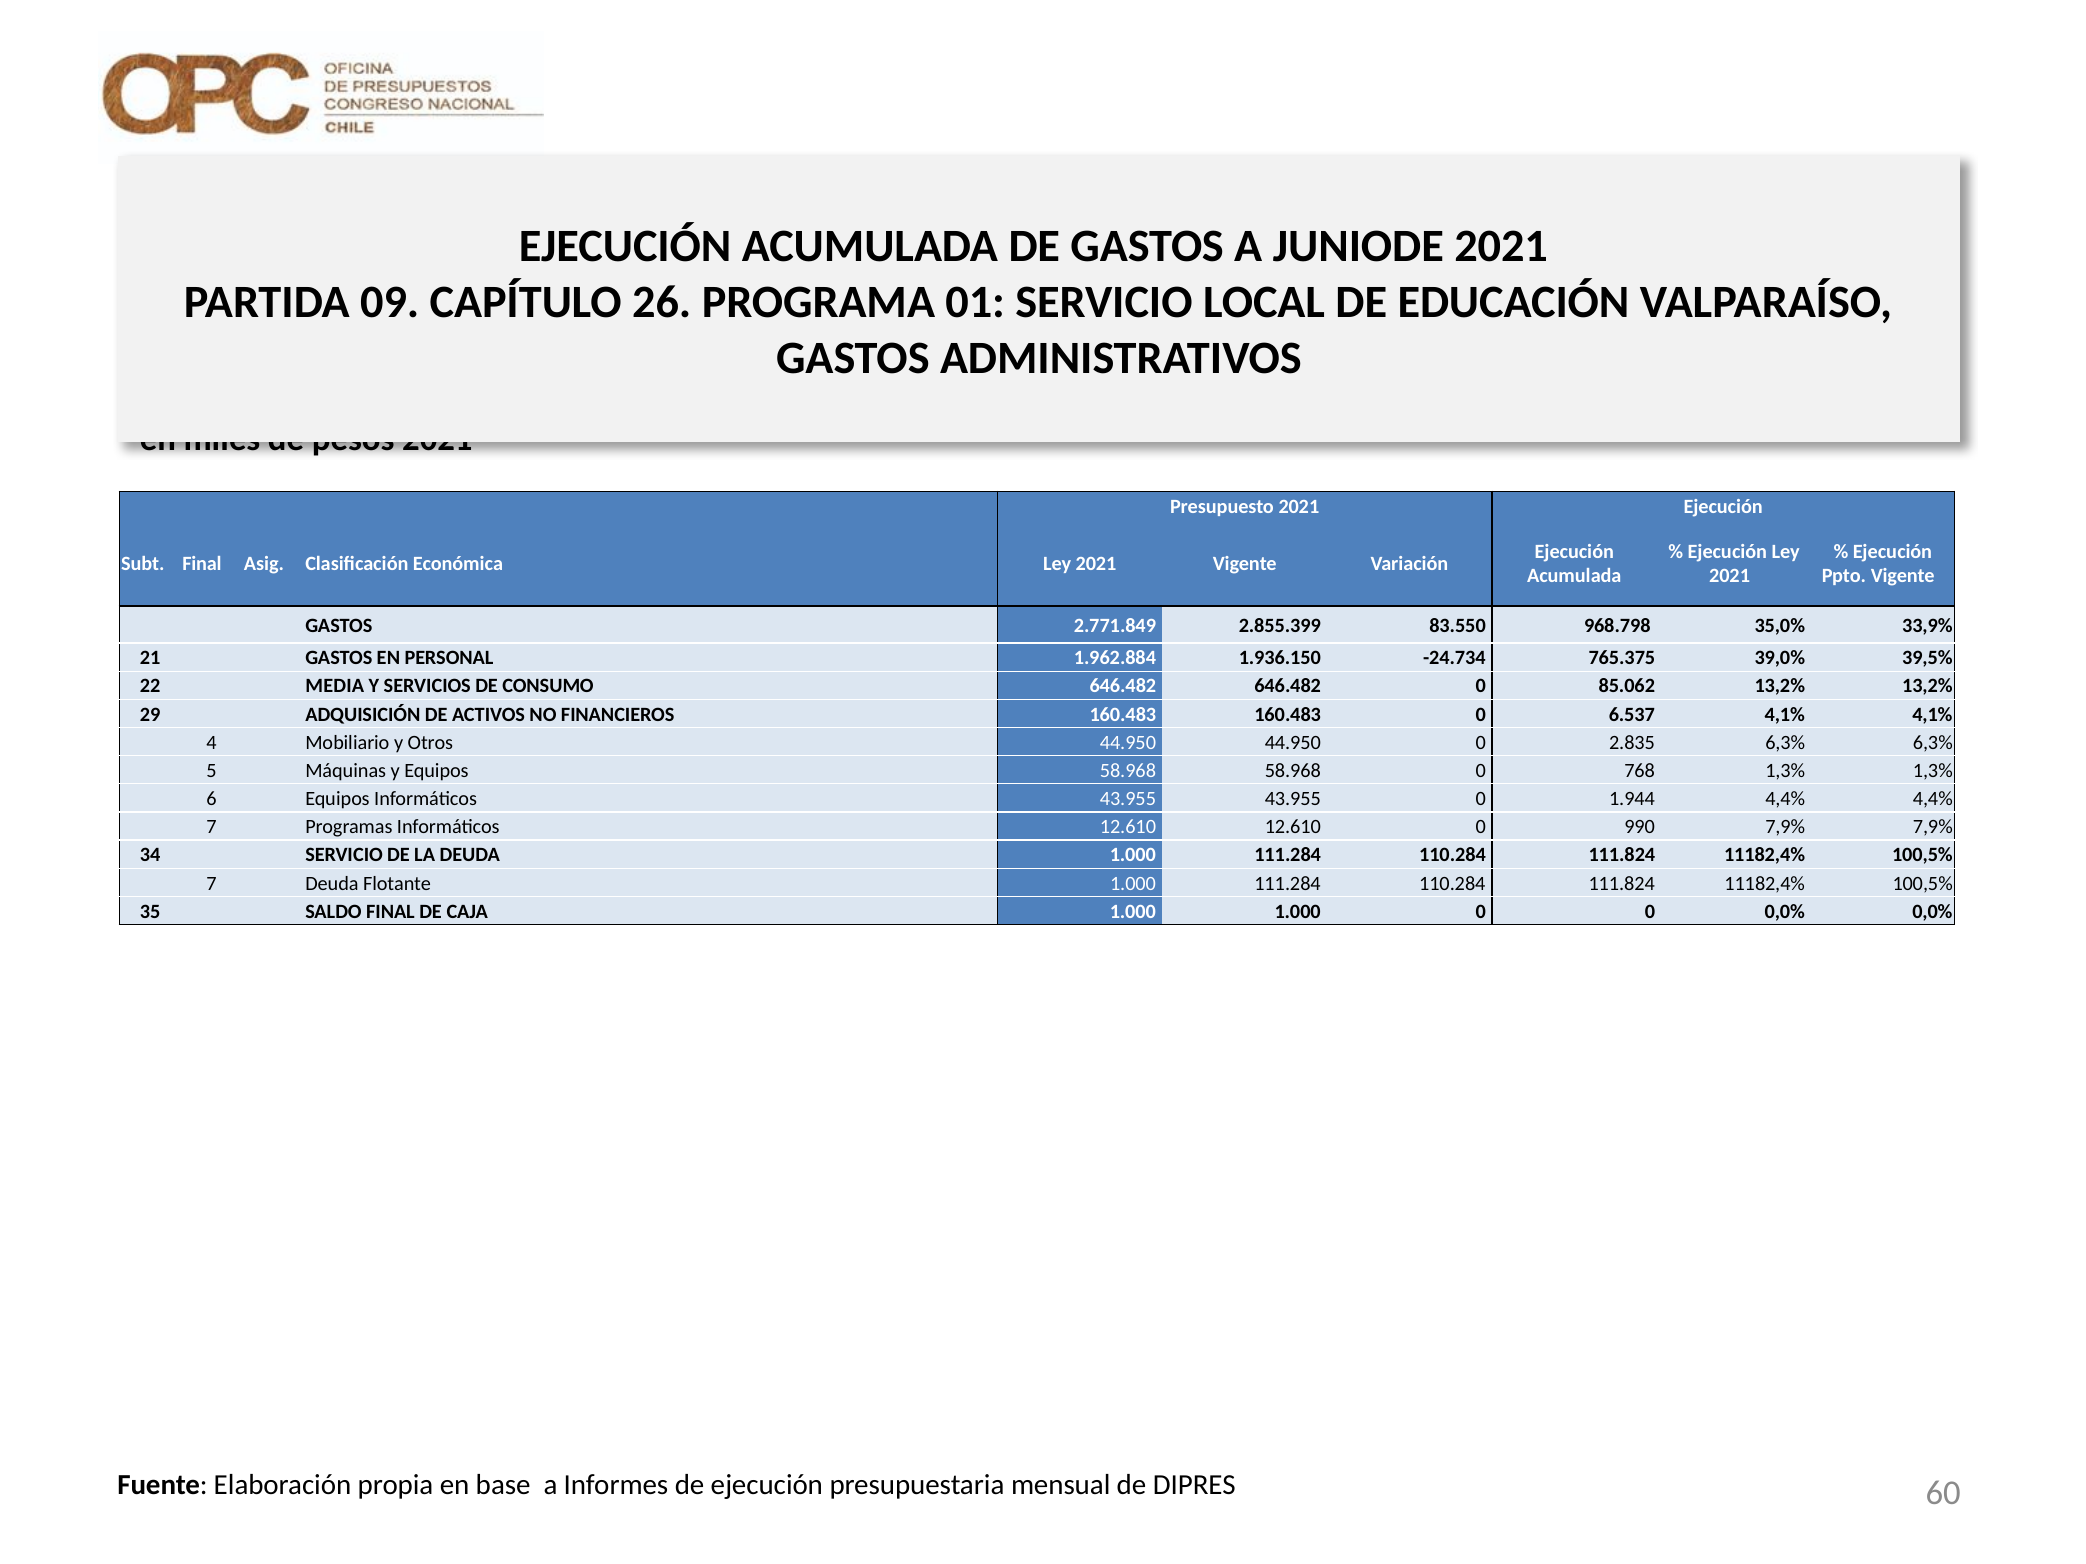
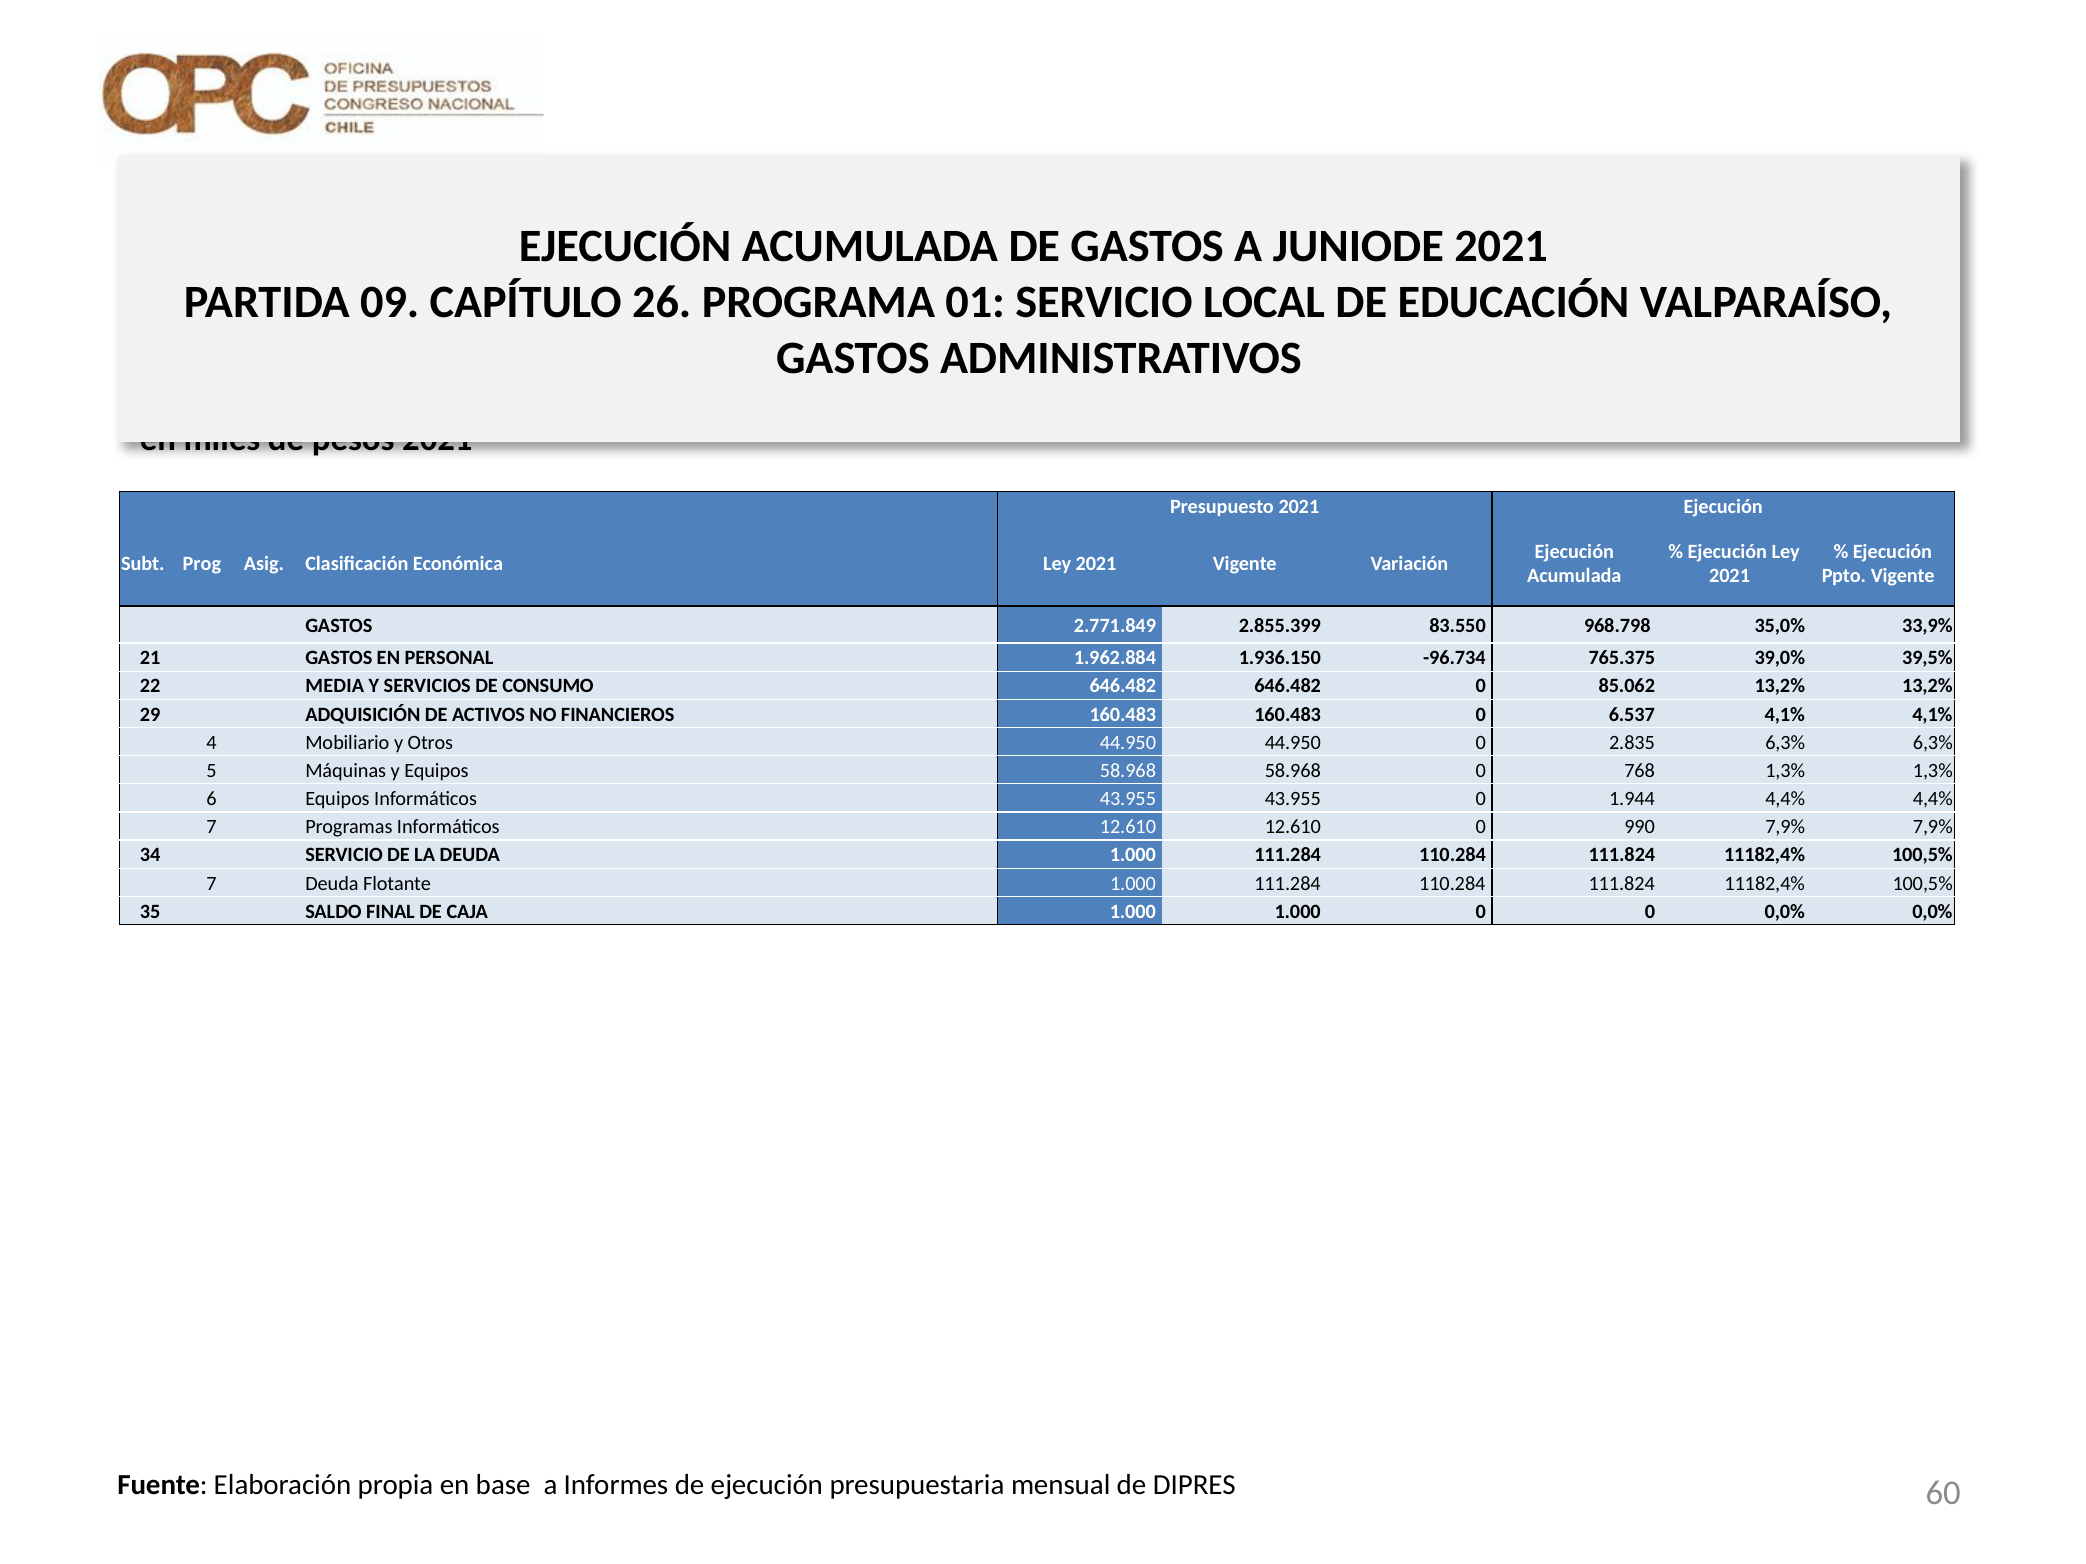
Subt Final: Final -> Prog
-24.734: -24.734 -> -96.734
